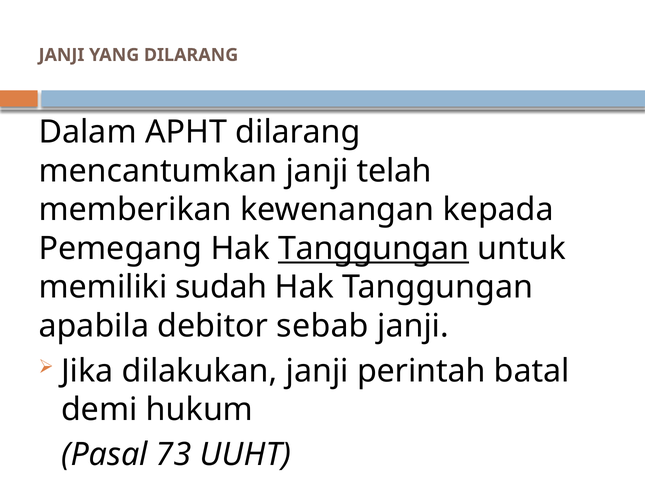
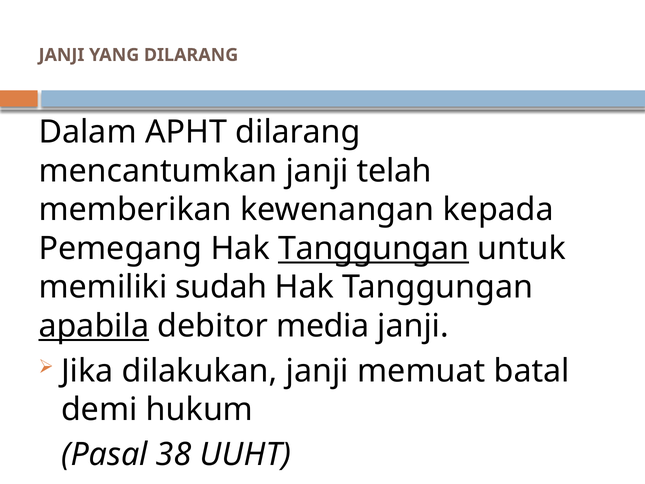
apabila underline: none -> present
sebab: sebab -> media
perintah: perintah -> memuat
73: 73 -> 38
